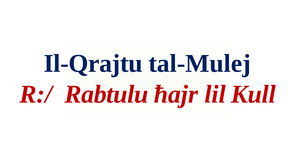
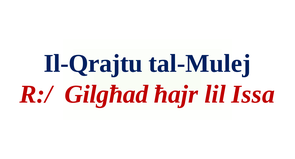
Rabtulu: Rabtulu -> Gilgħad
Kull: Kull -> Issa
